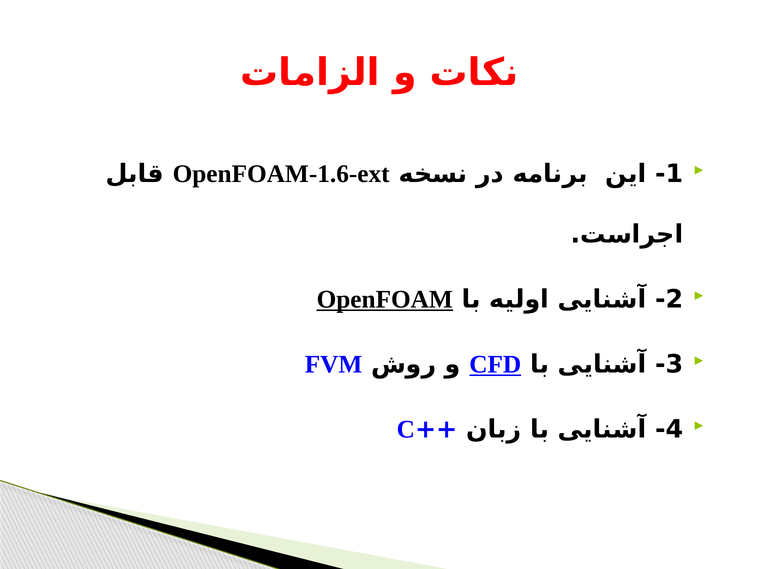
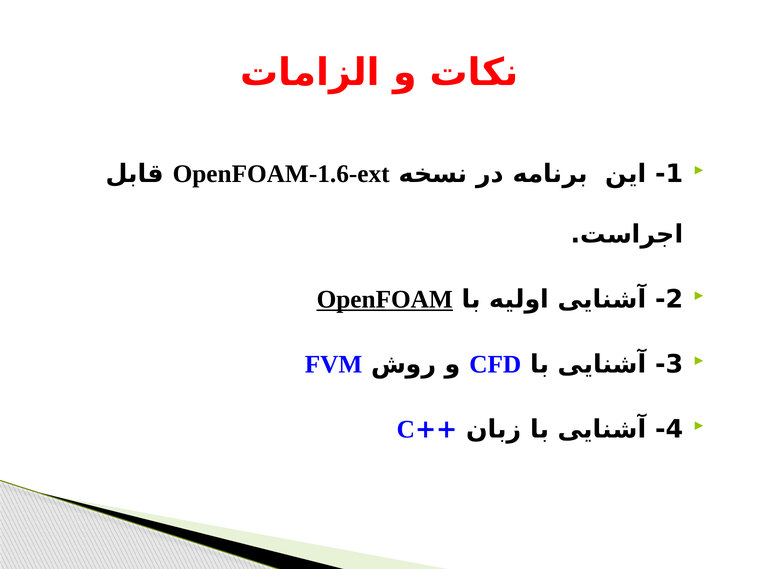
CFD underline: present -> none
